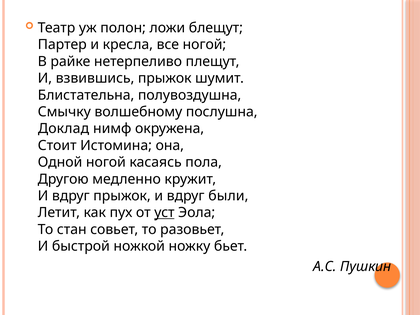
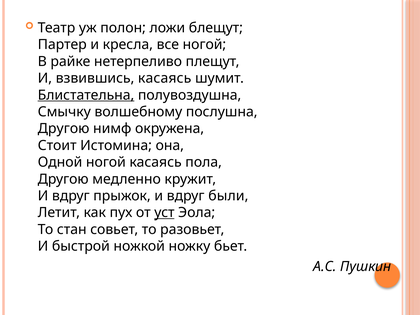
взвившись прыжок: прыжок -> касаясь
Блистательна underline: none -> present
Доклад at (64, 129): Доклад -> Другою
